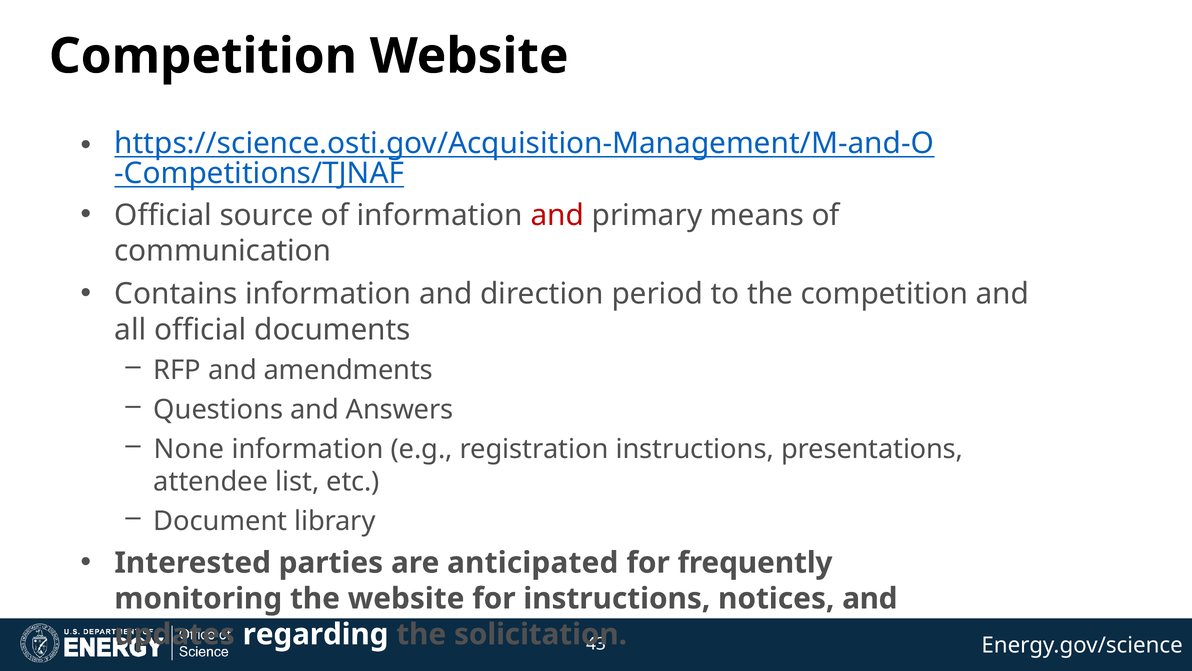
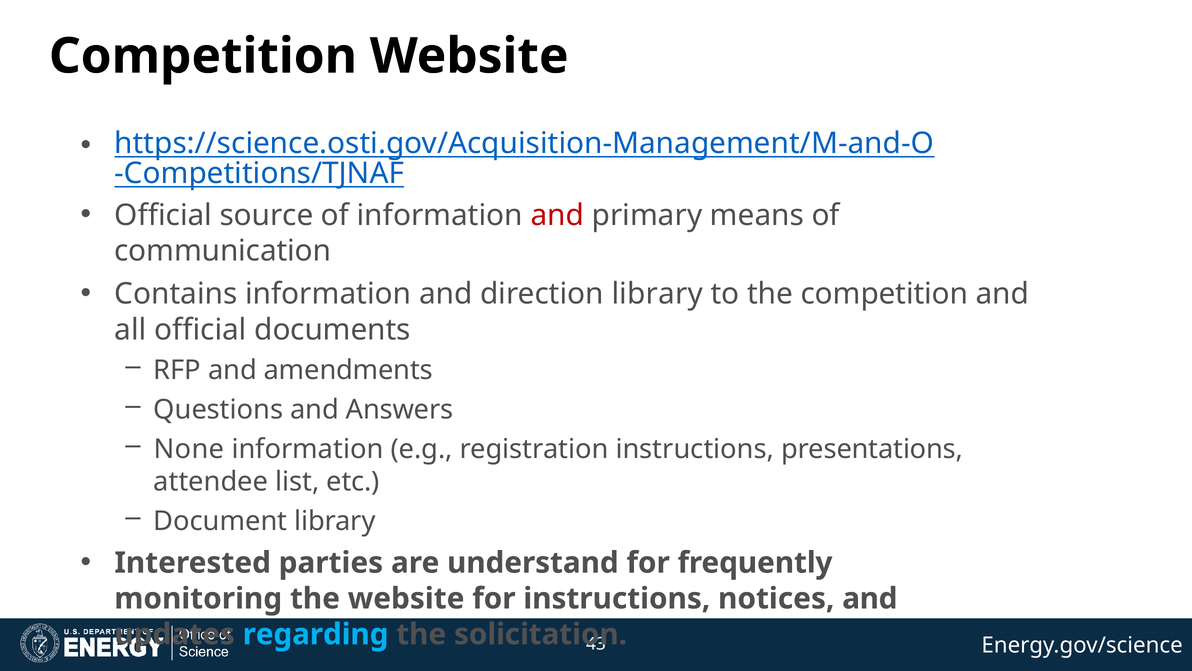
direction period: period -> library
anticipated: anticipated -> understand
regarding colour: white -> light blue
